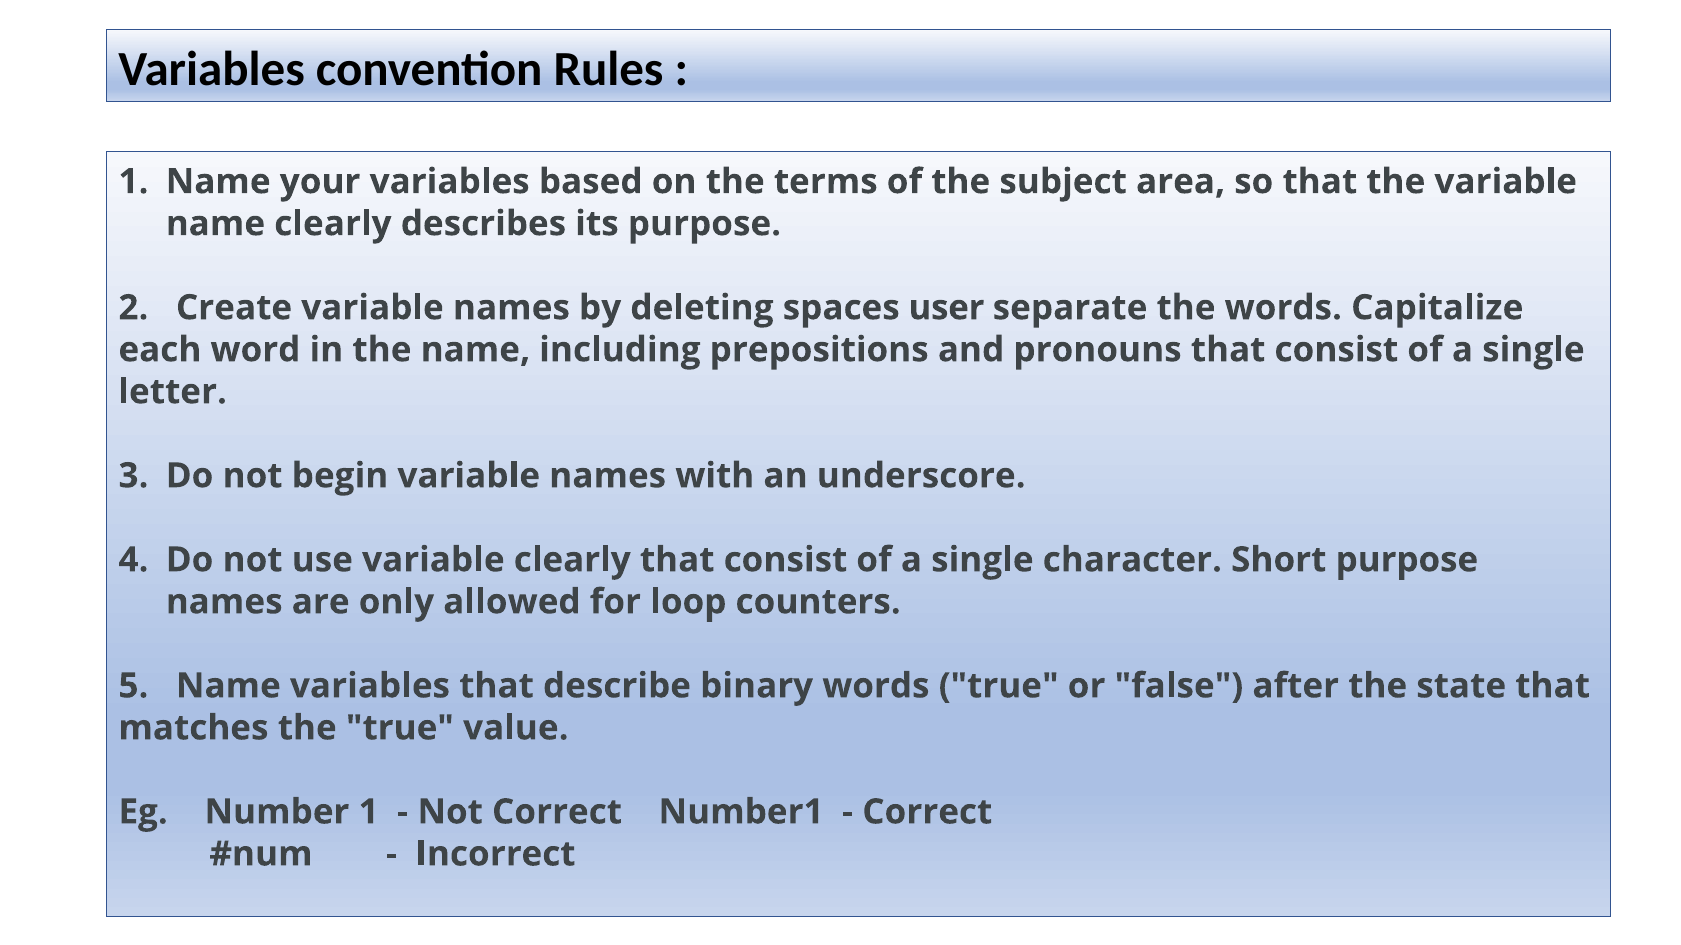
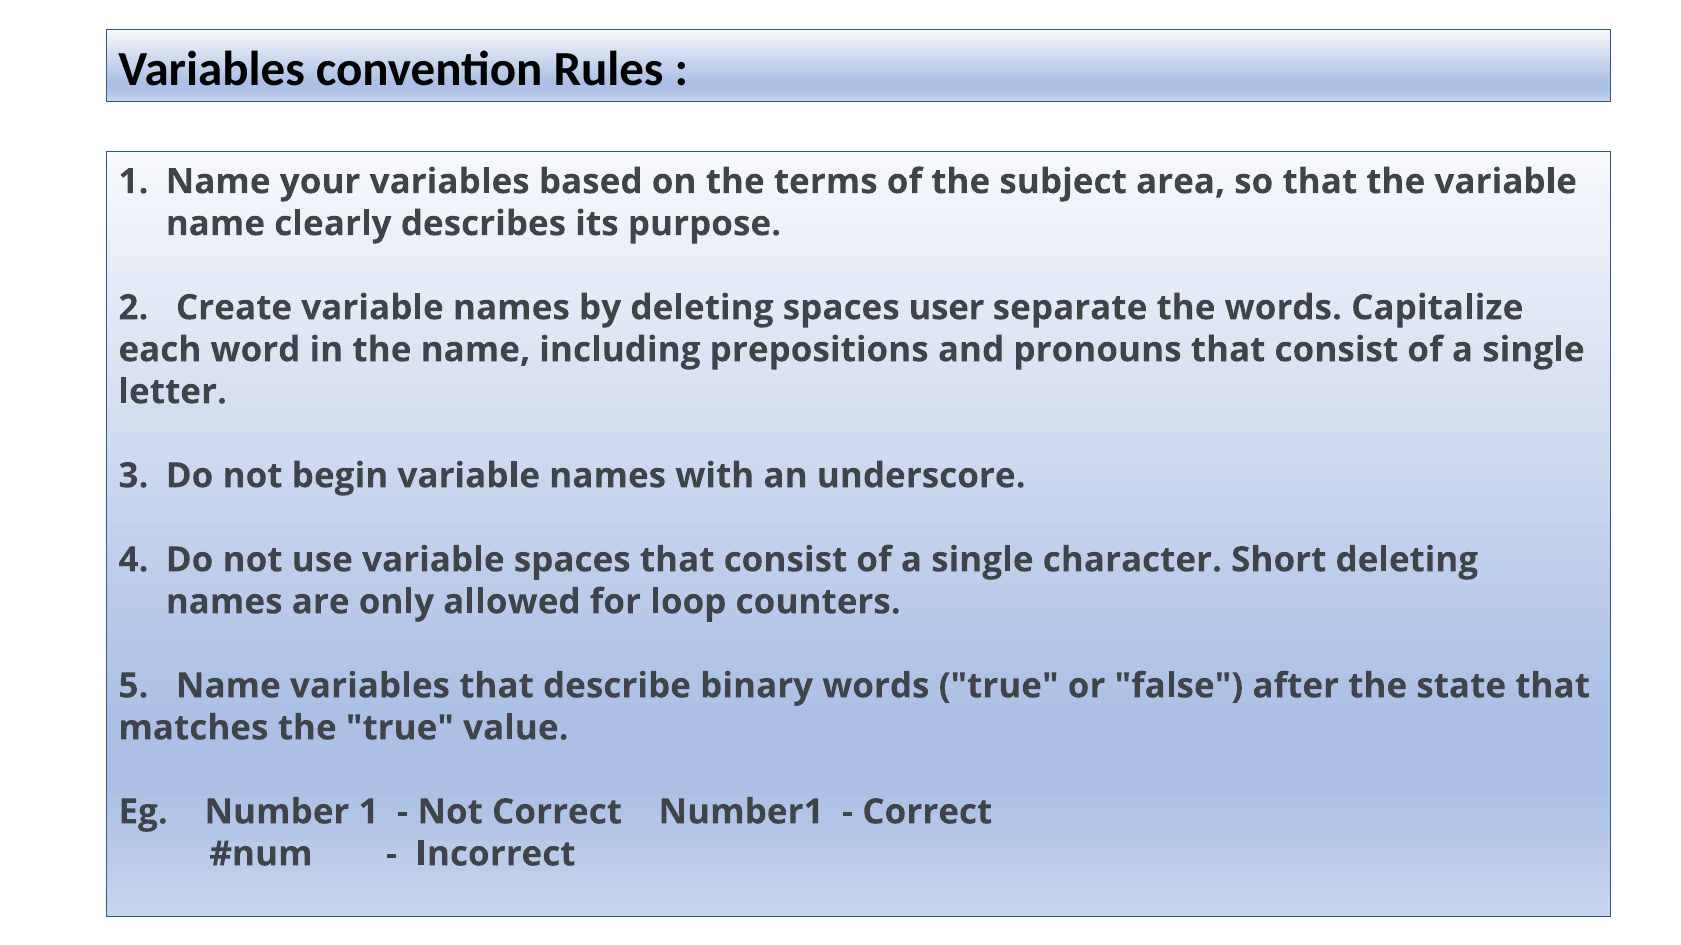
variable clearly: clearly -> spaces
Short purpose: purpose -> deleting
